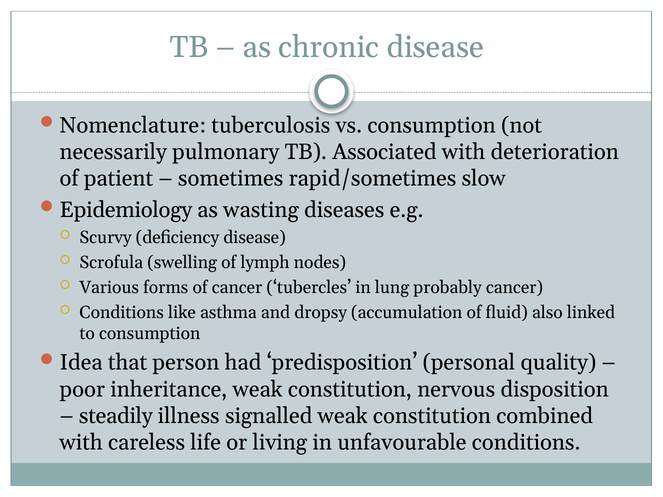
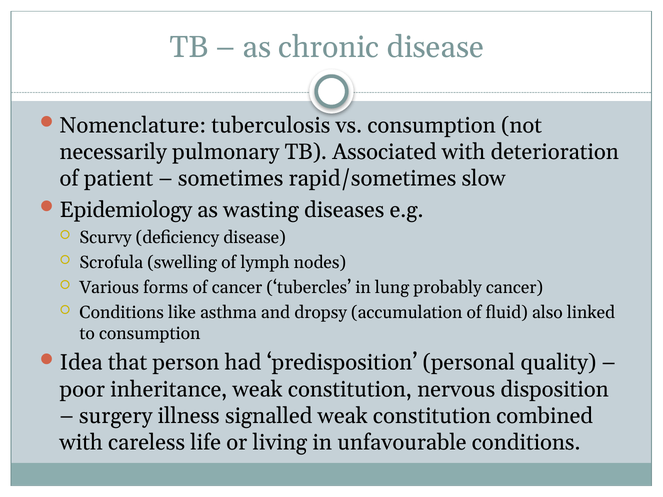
steadily: steadily -> surgery
